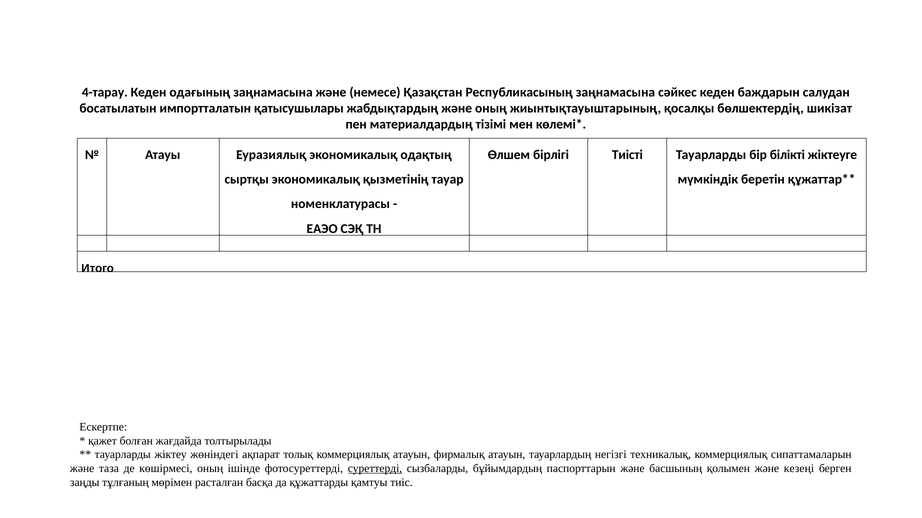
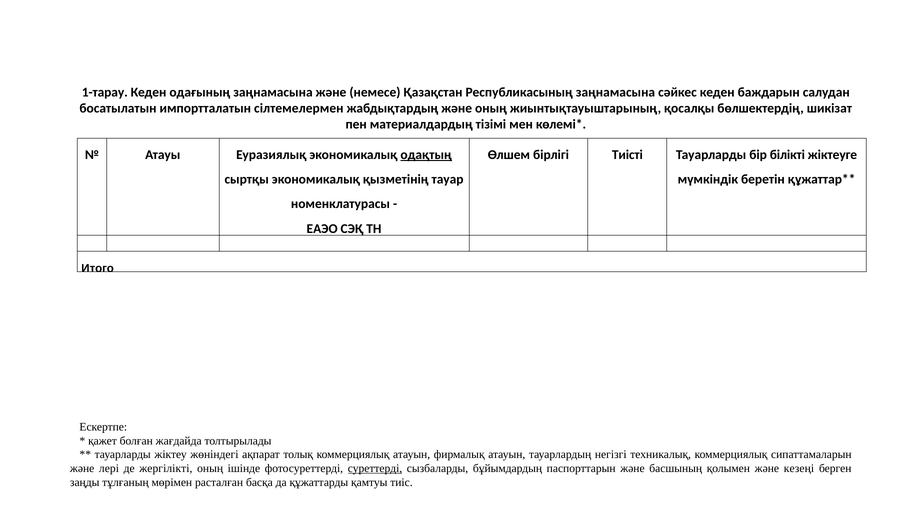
4-тарау: 4-тарау -> 1-тарау
қатысушылары: қатысушылары -> сілтемелермен
одақтың underline: none -> present
таза: таза -> лері
көшірмесі: көшірмесі -> жергілікті
